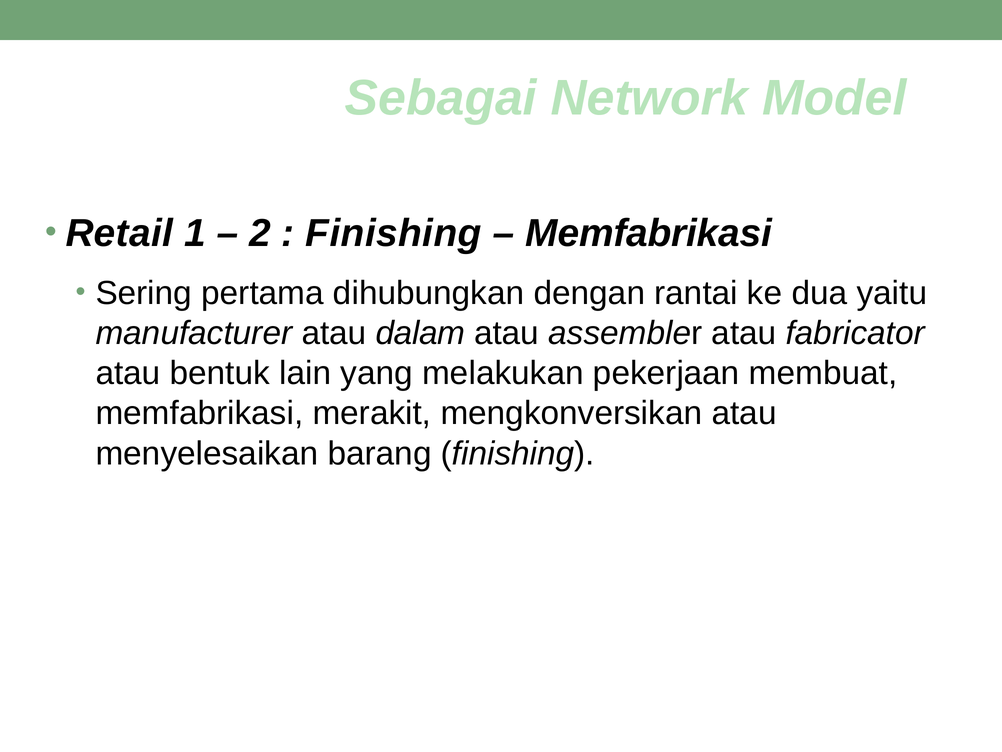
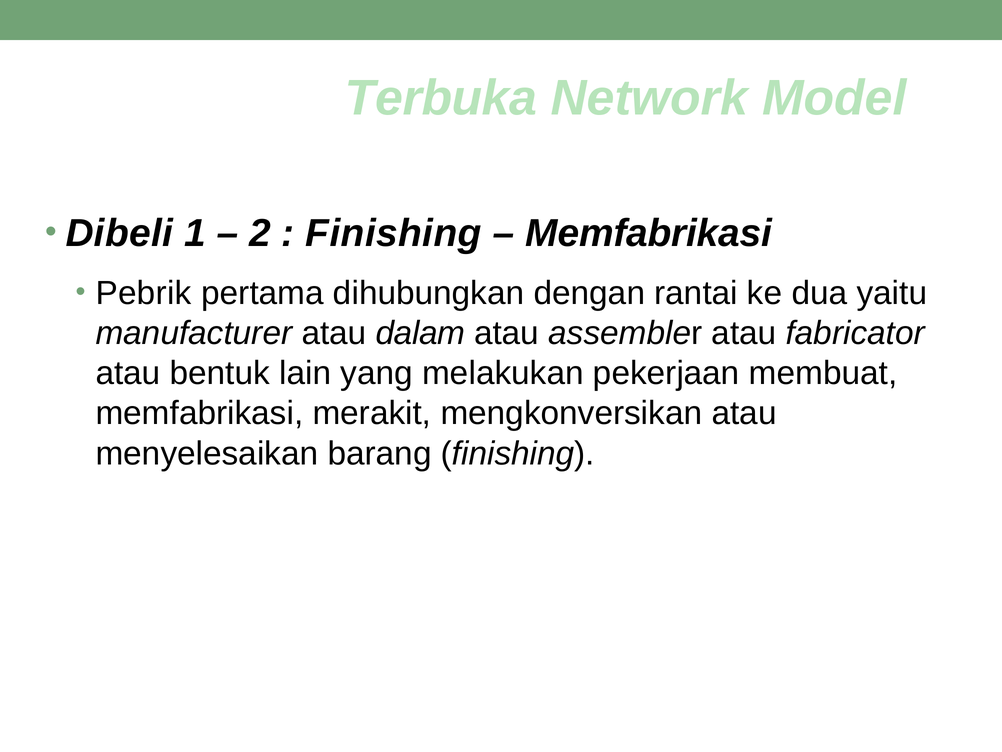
Sebagai: Sebagai -> Terbuka
Retail: Retail -> Dibeli
Sering: Sering -> Pebrik
